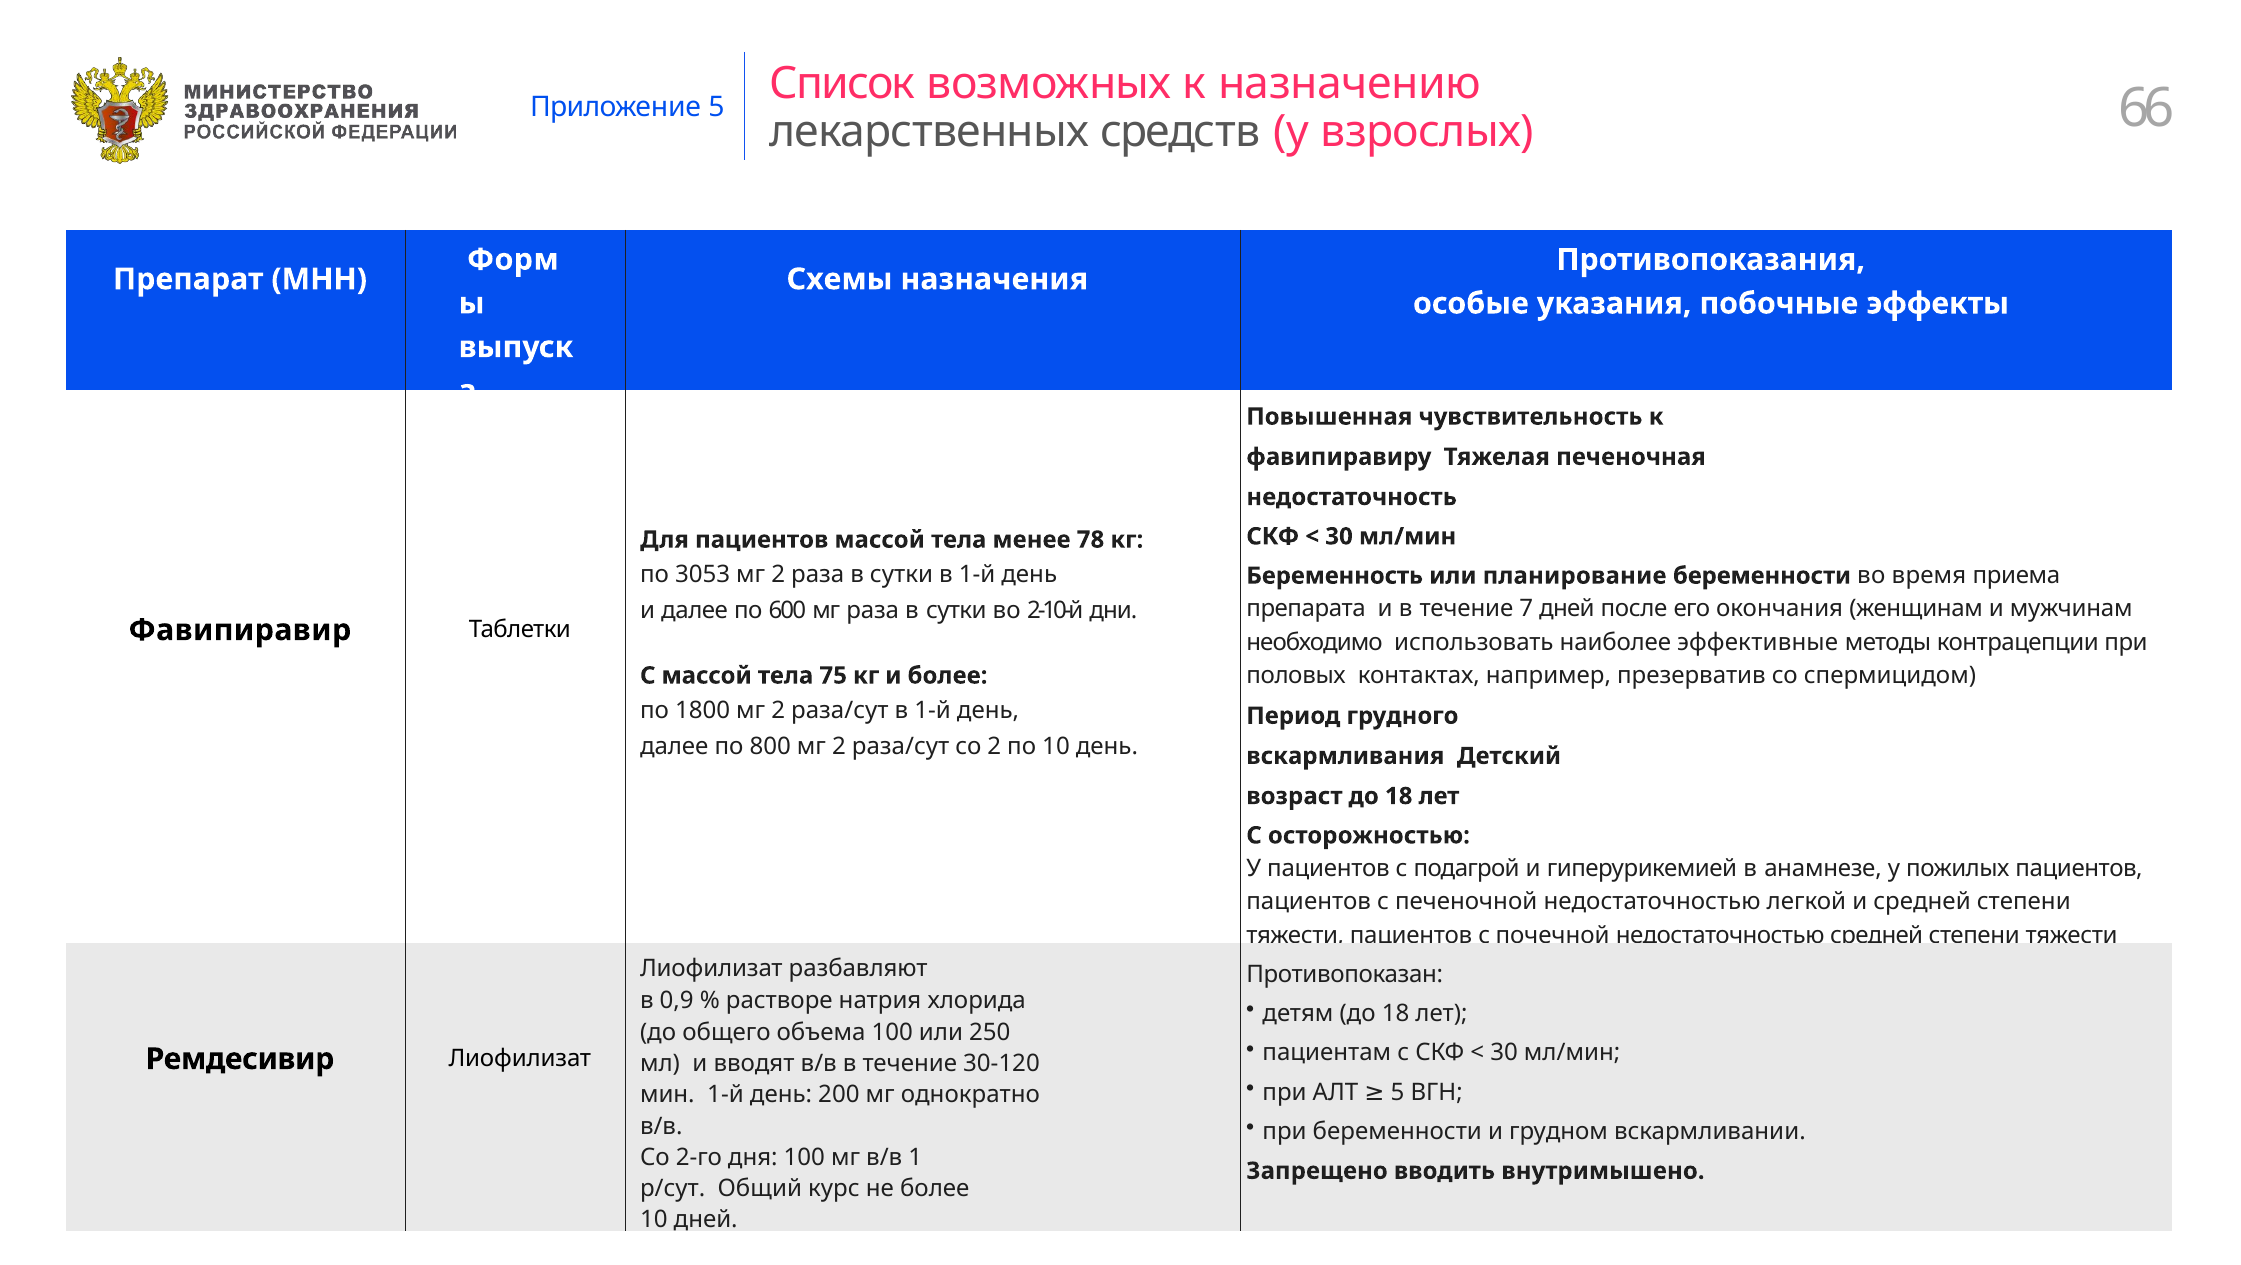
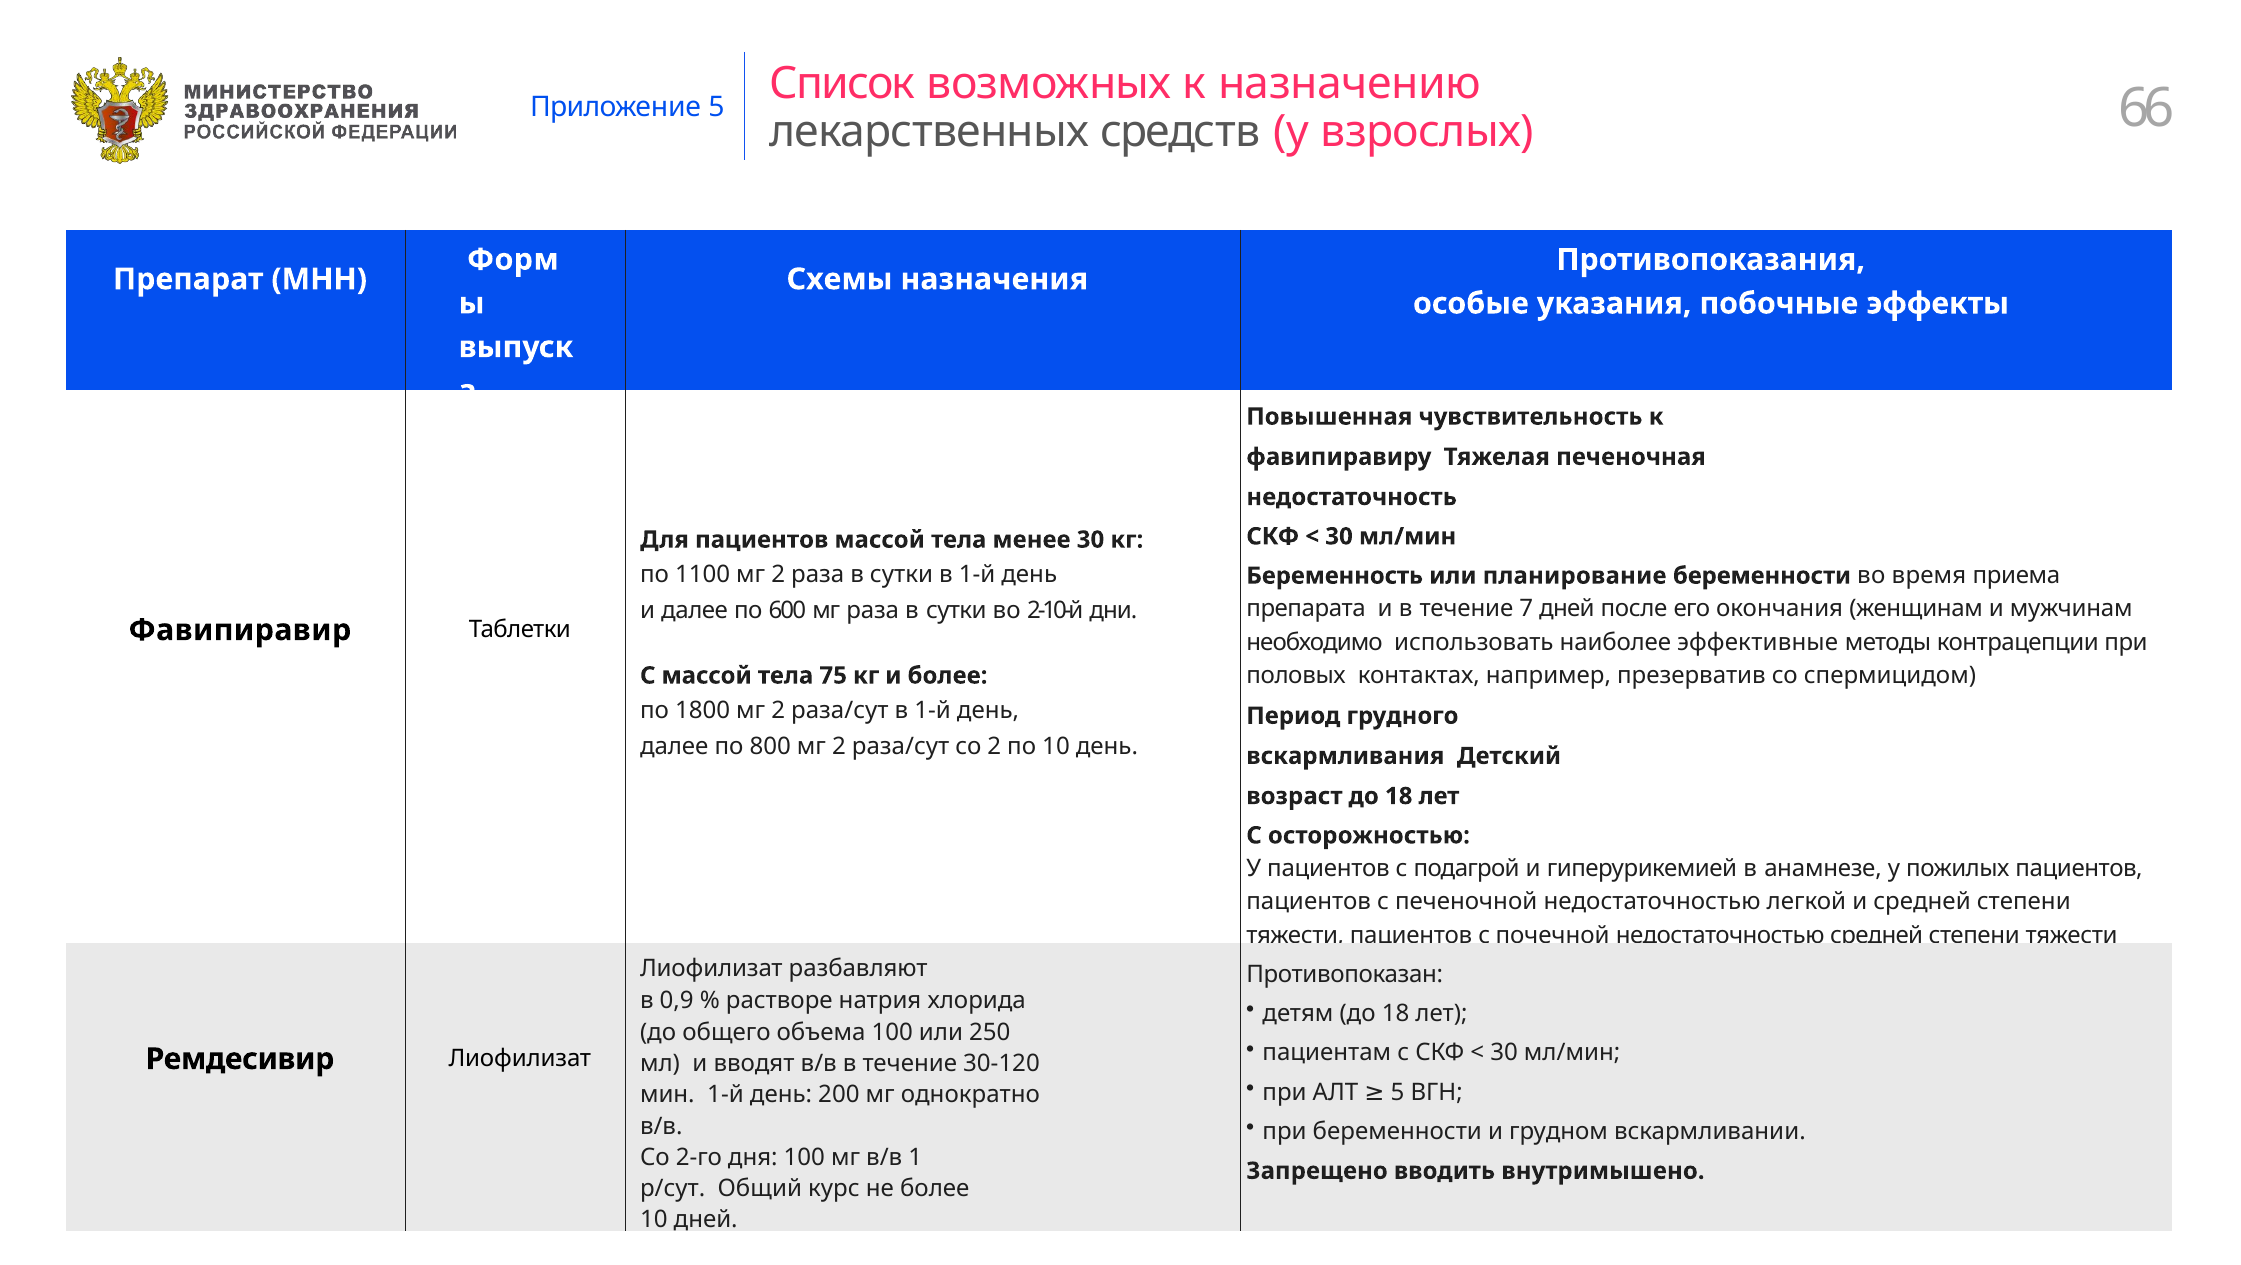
менее 78: 78 -> 30
3053: 3053 -> 1100
